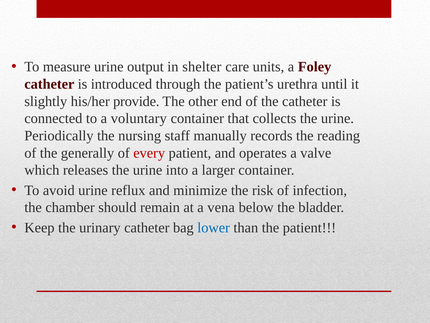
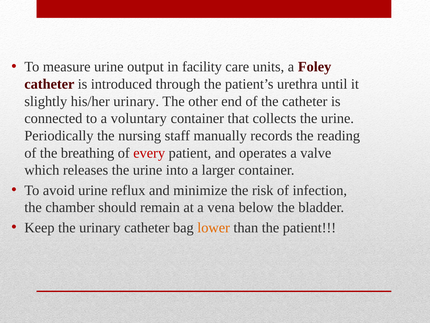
shelter: shelter -> facility
his/her provide: provide -> urinary
generally: generally -> breathing
lower colour: blue -> orange
